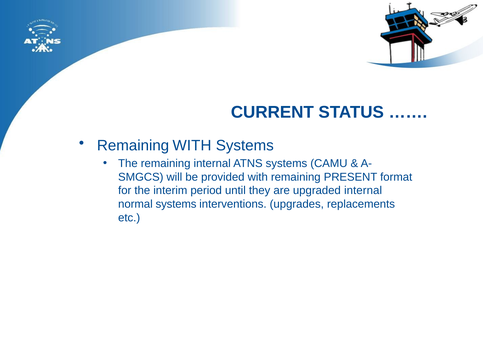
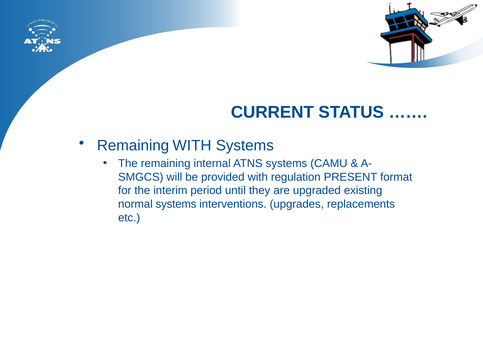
with remaining: remaining -> regulation
upgraded internal: internal -> existing
